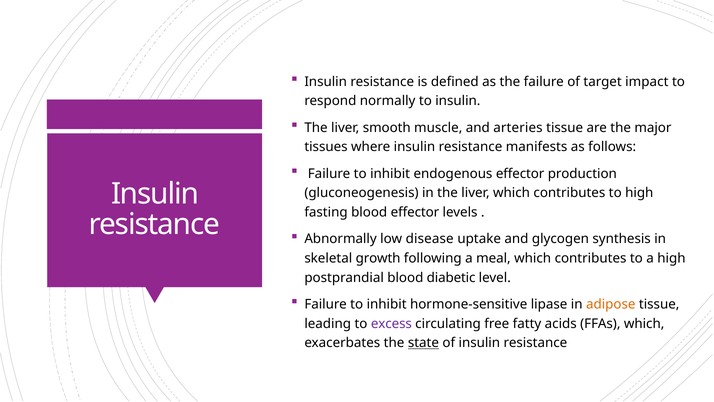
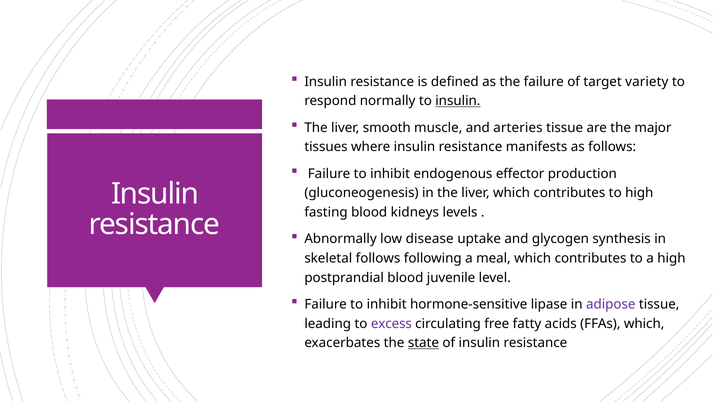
impact: impact -> variety
insulin at (458, 101) underline: none -> present
blood effector: effector -> kidneys
skeletal growth: growth -> follows
diabetic: diabetic -> juvenile
adipose colour: orange -> purple
